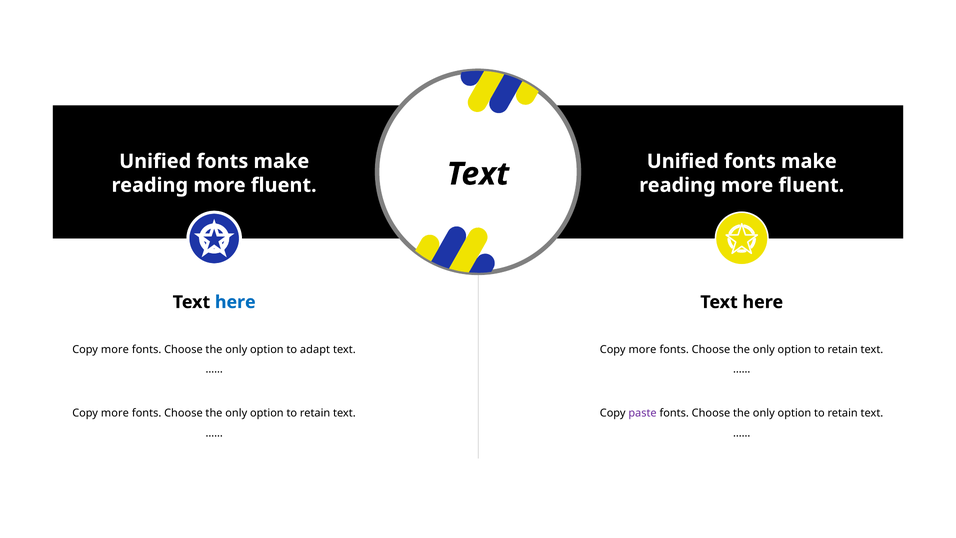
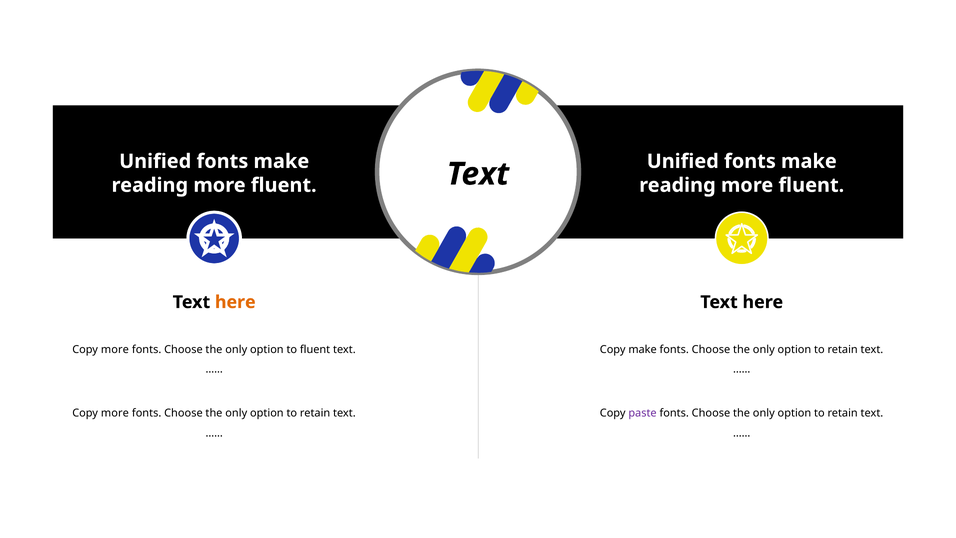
here at (235, 302) colour: blue -> orange
to adapt: adapt -> fluent
more at (642, 349): more -> make
